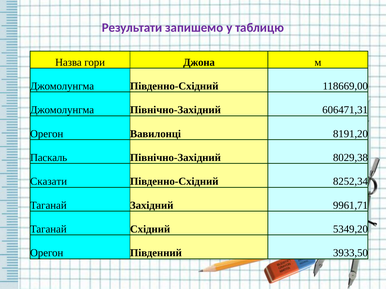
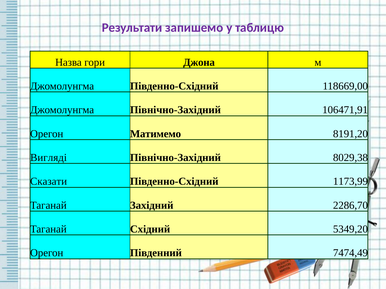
606471,31: 606471,31 -> 106471,91
Вавилонці: Вавилонці -> Матимемо
Паскаль: Паскаль -> Вигляді
8252,34: 8252,34 -> 1173,99
9961,71: 9961,71 -> 2286,70
3933,50: 3933,50 -> 7474,49
